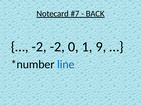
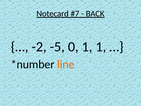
-2 -2: -2 -> -5
1 9: 9 -> 1
line colour: blue -> orange
